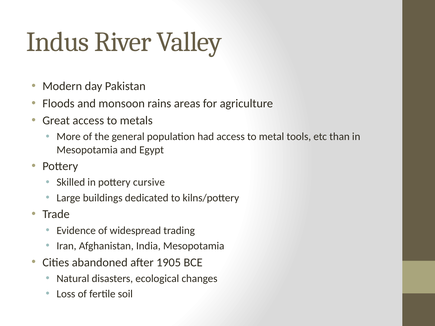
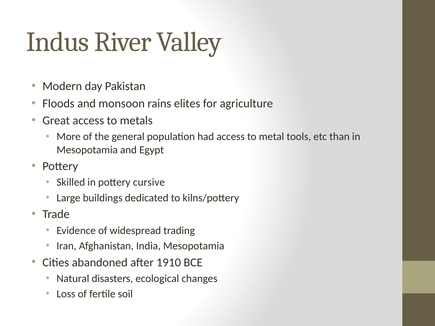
areas: areas -> elites
1905: 1905 -> 1910
